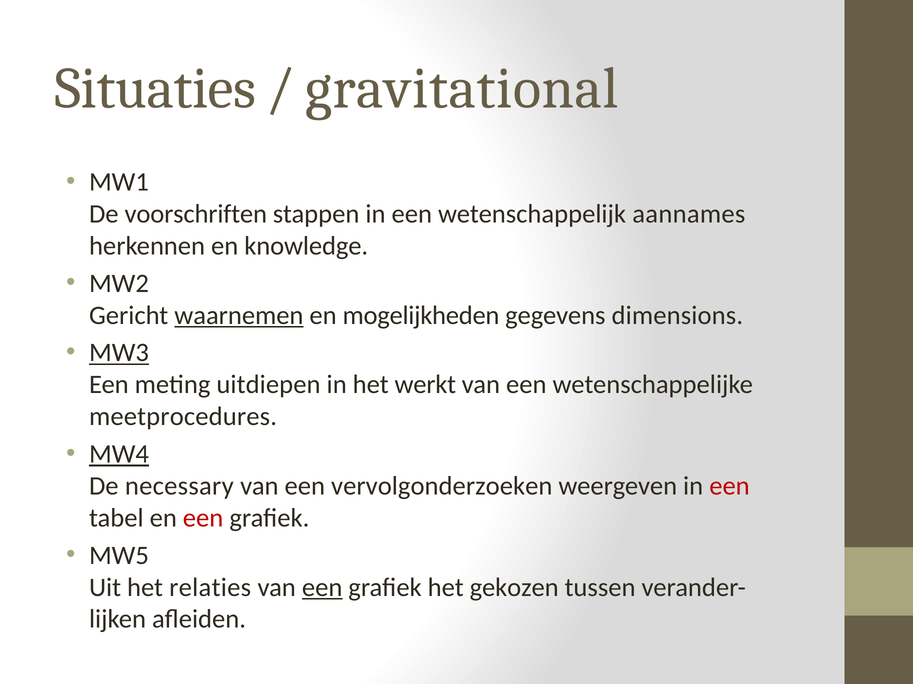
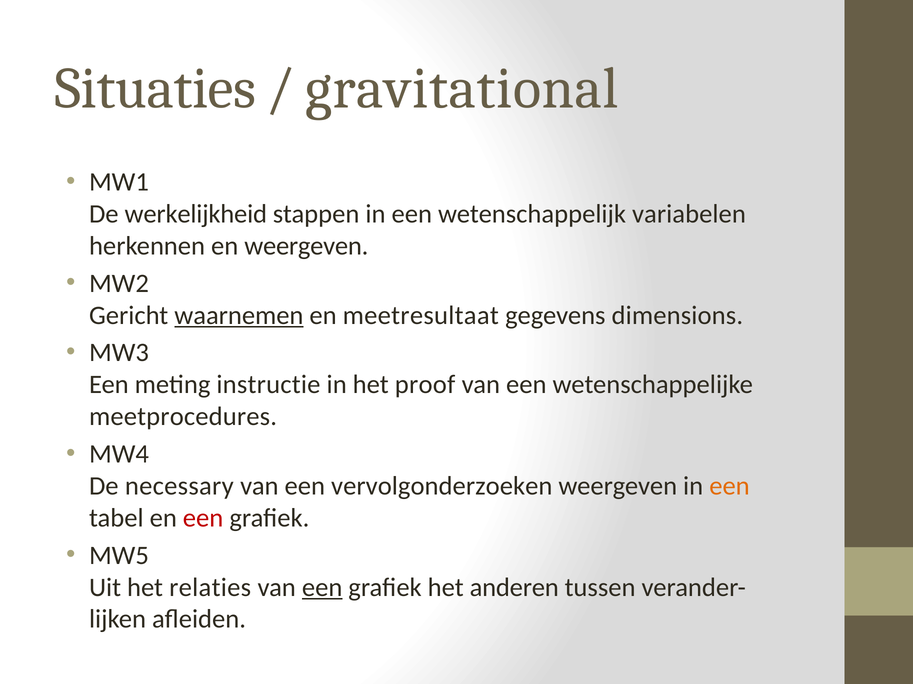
voorschriften: voorschriften -> werkelijkheid
aannames: aannames -> variabelen
en knowledge: knowledge -> weergeven
mogelijkheden: mogelijkheden -> meetresultaat
MW3 underline: present -> none
uitdiepen: uitdiepen -> instructie
werkt: werkt -> proof
MW4 underline: present -> none
een at (729, 486) colour: red -> orange
gekozen: gekozen -> anderen
